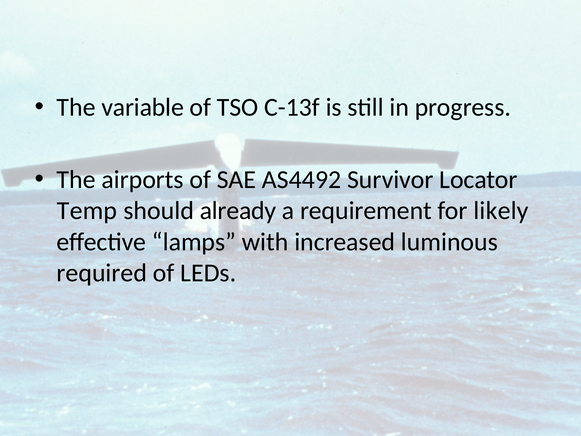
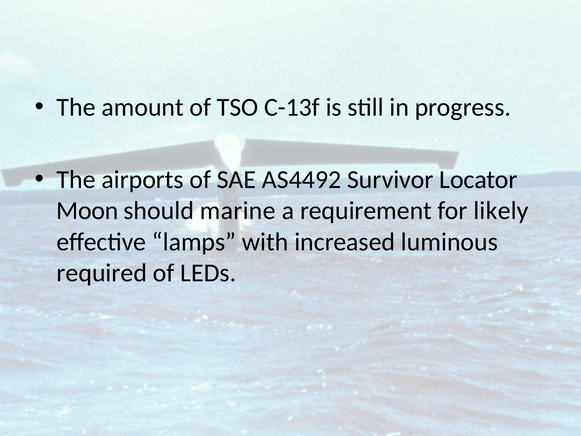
variable: variable -> amount
Temp: Temp -> Moon
already: already -> marine
